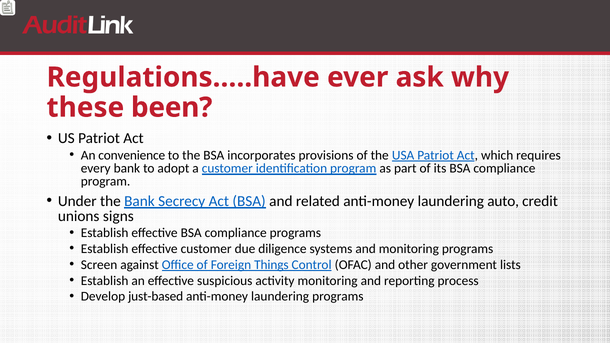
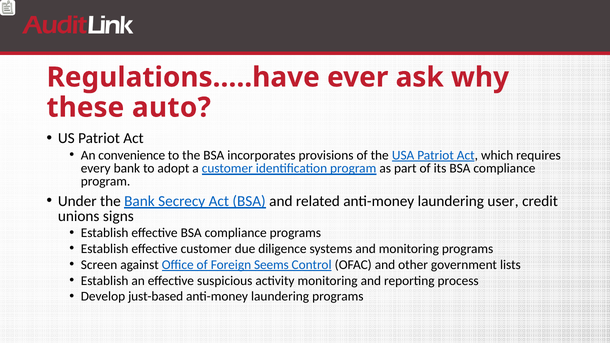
been: been -> auto
auto: auto -> user
Things: Things -> Seems
